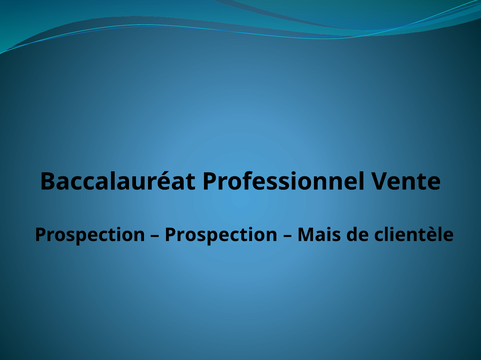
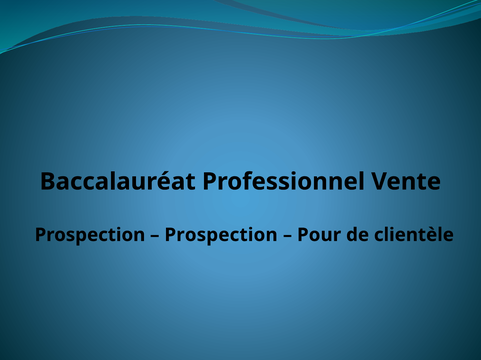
Mais: Mais -> Pour
